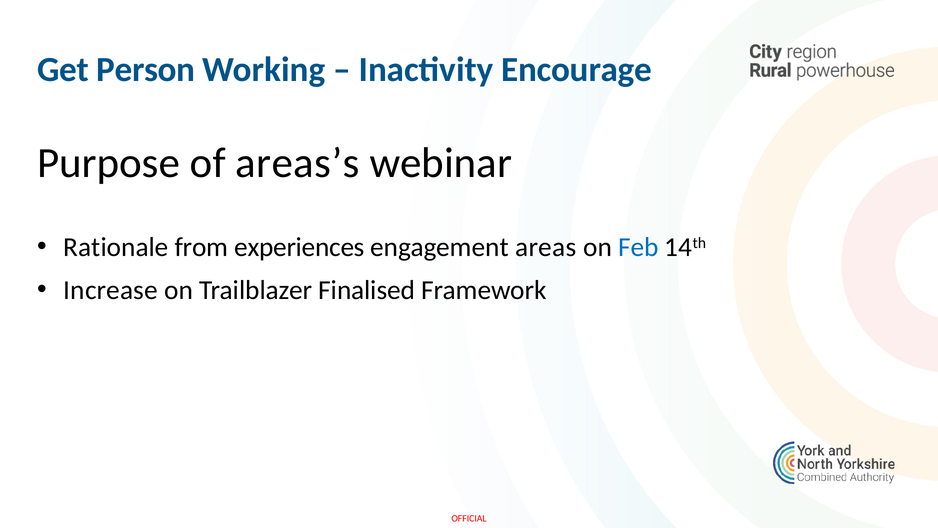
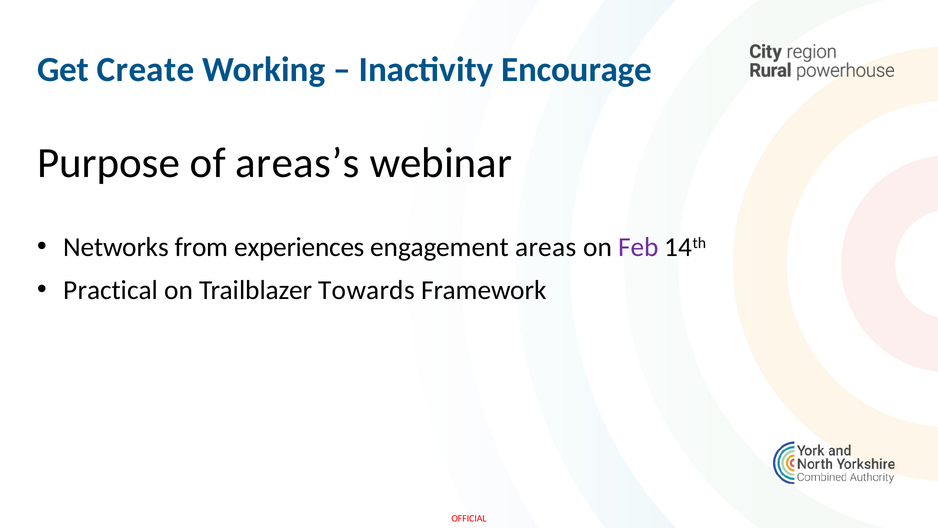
Person: Person -> Create
Rationale: Rationale -> Networks
Feb colour: blue -> purple
Increase: Increase -> Practical
Finalised: Finalised -> Towards
